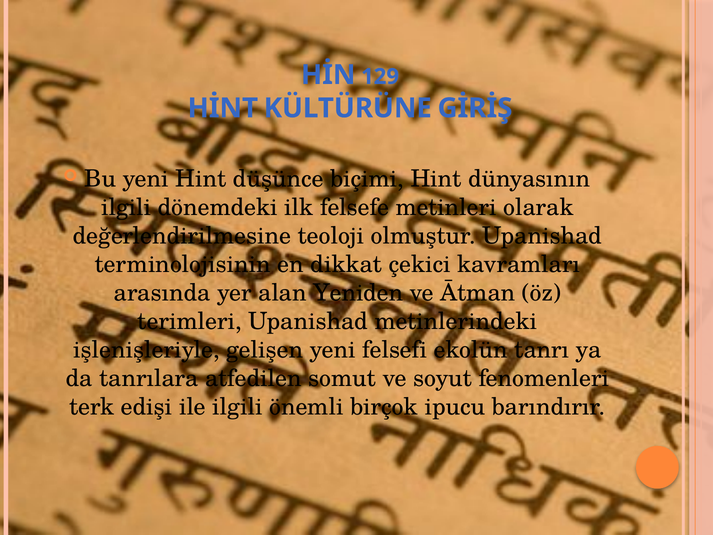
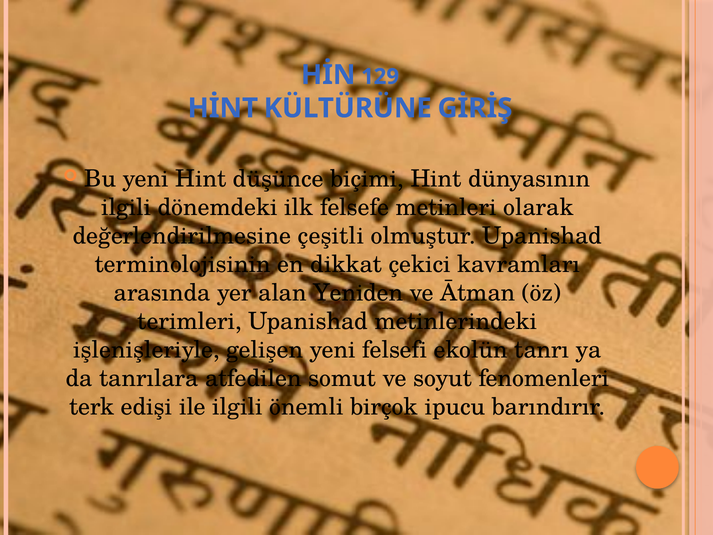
teoloji: teoloji -> çeşitli
